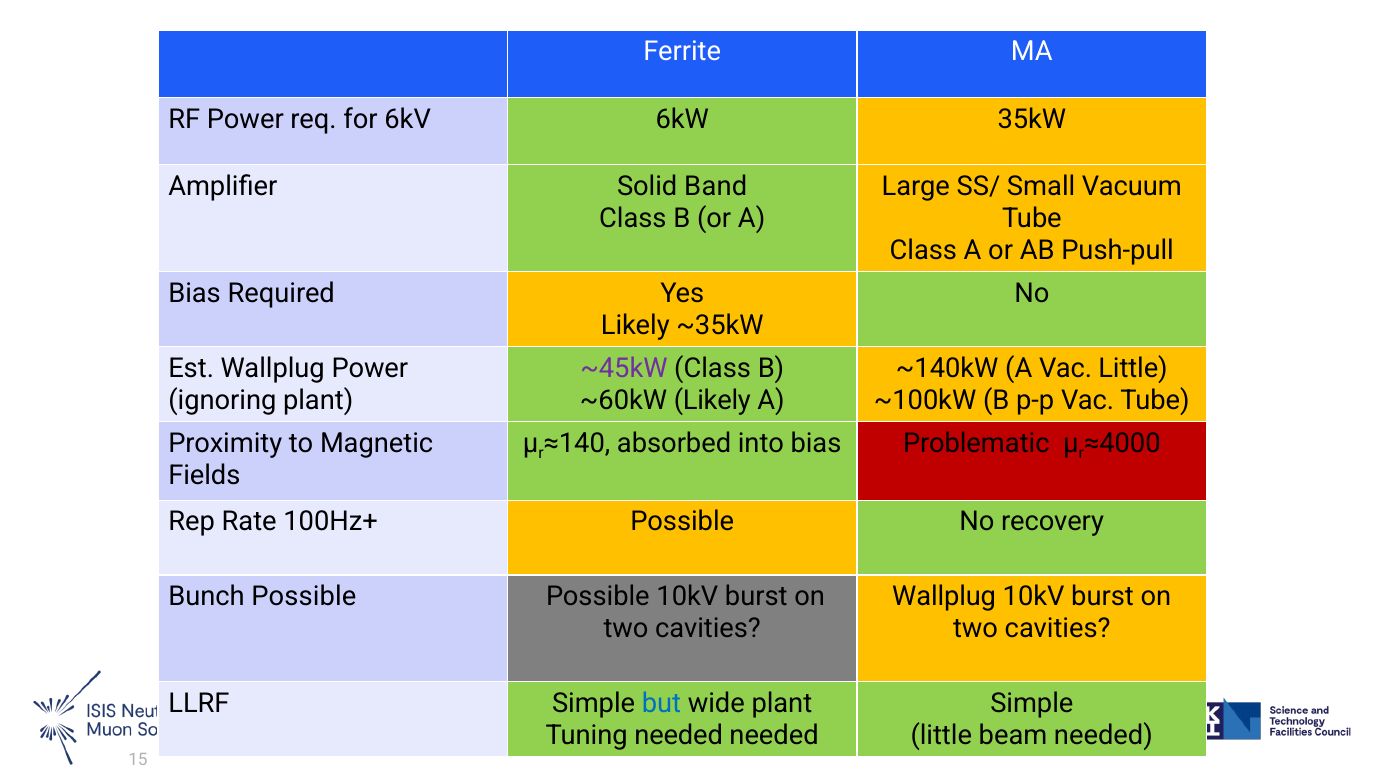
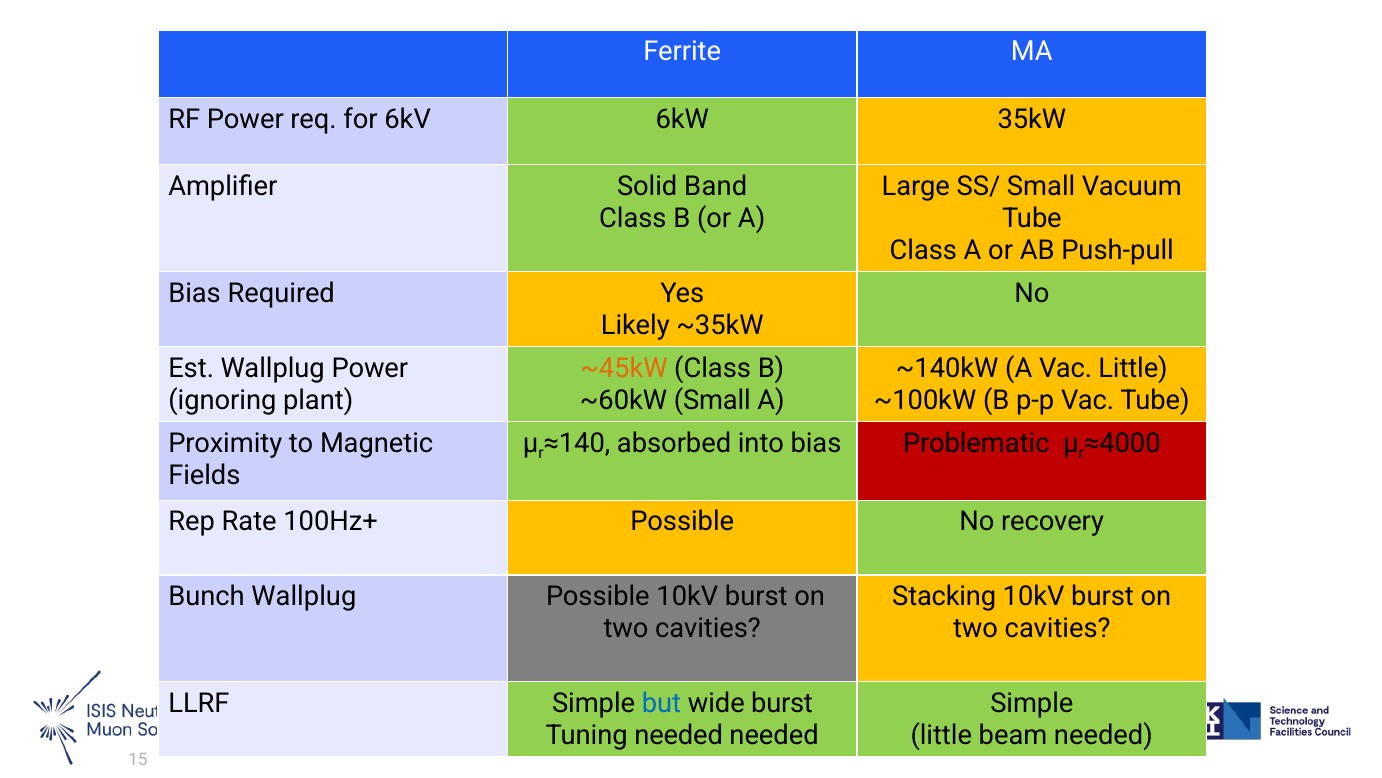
~45kW colour: purple -> orange
~60kW Likely: Likely -> Small
Bunch Possible: Possible -> Wallplug
Wallplug at (944, 596): Wallplug -> Stacking
wide plant: plant -> burst
